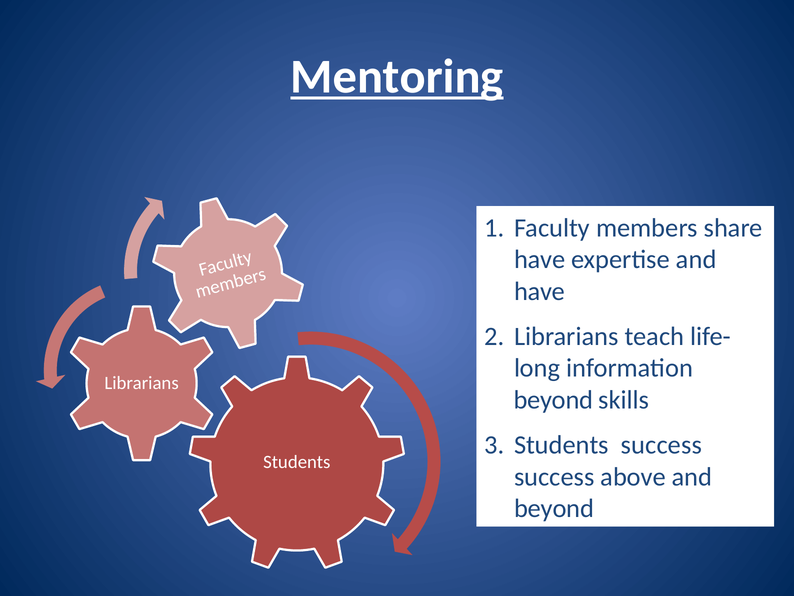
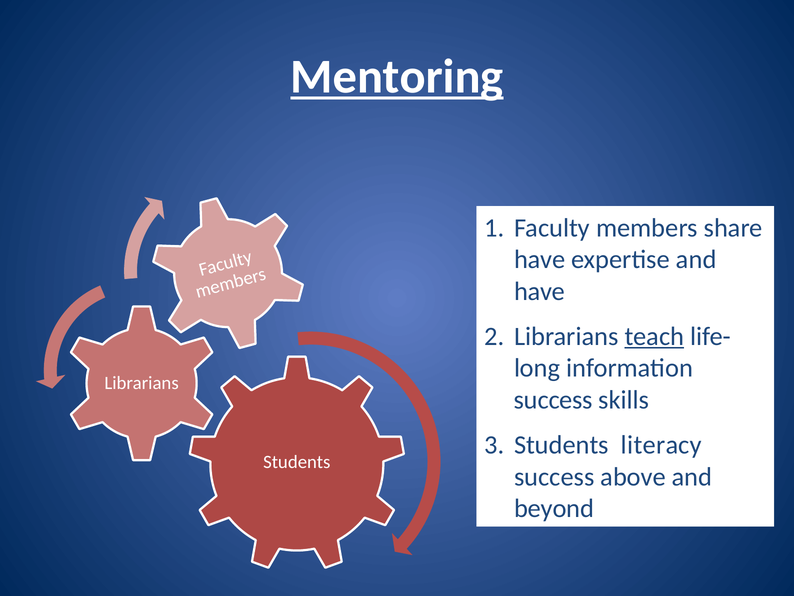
teach underline: none -> present
beyond at (553, 400): beyond -> success
Students success: success -> literacy
